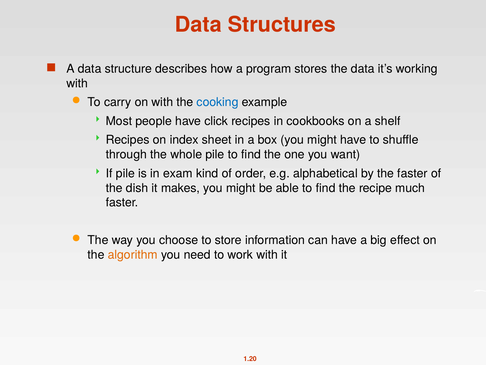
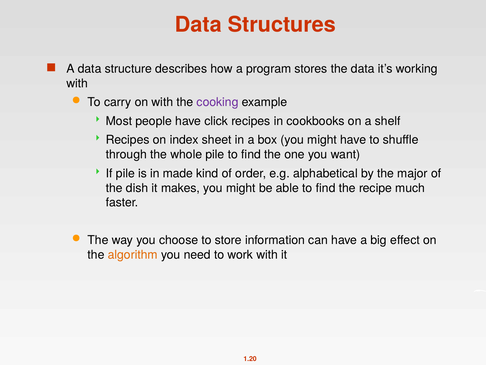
cooking colour: blue -> purple
exam: exam -> made
the faster: faster -> major
